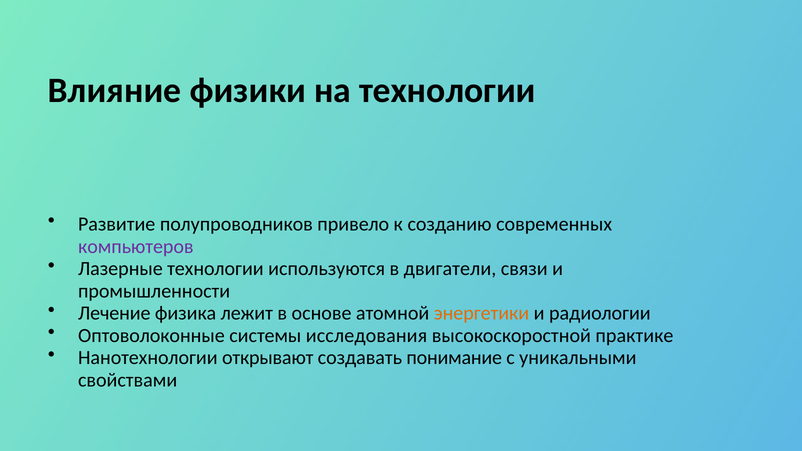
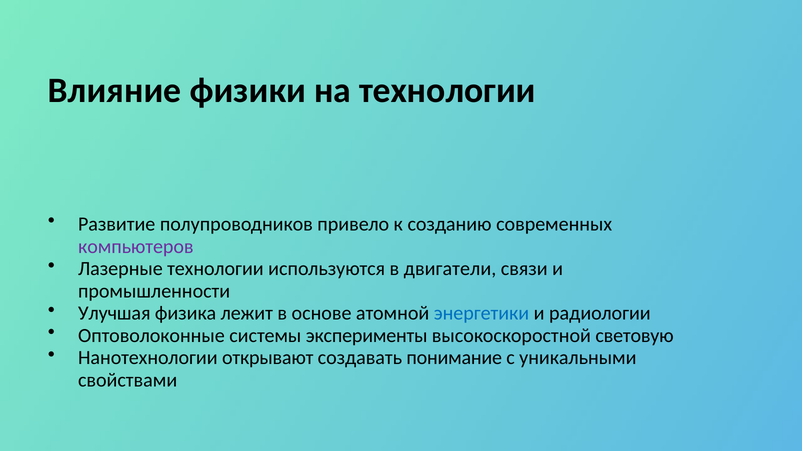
Лечение: Лечение -> Улучшая
энергетики colour: orange -> blue
исследования: исследования -> эксперименты
практике: практике -> световую
